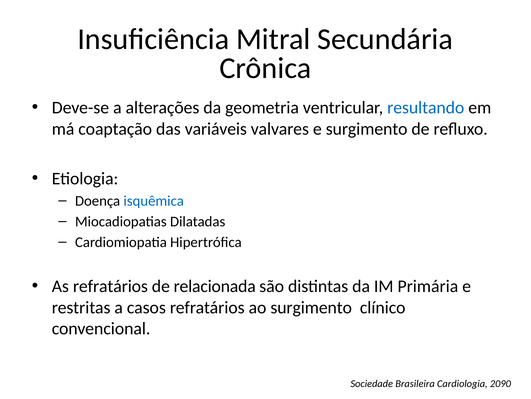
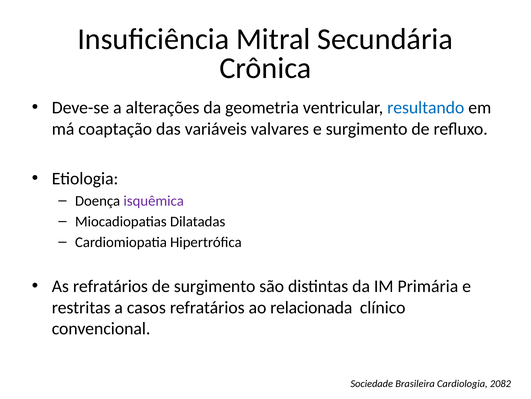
isquêmica colour: blue -> purple
de relacionada: relacionada -> surgimento
ao surgimento: surgimento -> relacionada
2090: 2090 -> 2082
